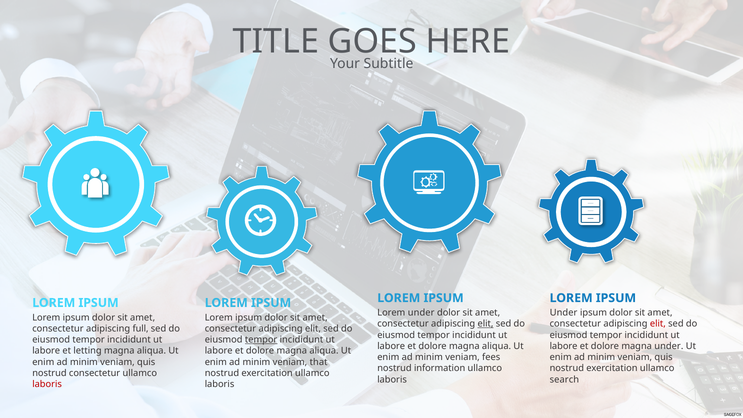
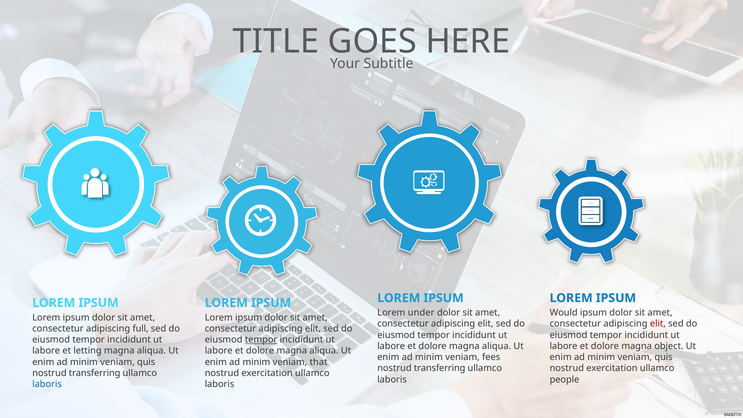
Under at (564, 313): Under -> Would
elit at (486, 324) underline: present -> none
magna under: under -> object
information at (440, 368): information -> transferring
consectetur at (95, 373): consectetur -> transferring
search: search -> people
laboris at (47, 384) colour: red -> blue
